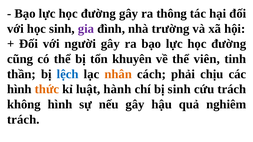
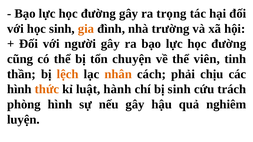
thông: thông -> trọng
gia colour: purple -> orange
khuyên: khuyên -> chuyện
lệch colour: blue -> orange
không: không -> phòng
trách at (23, 120): trách -> luyện
